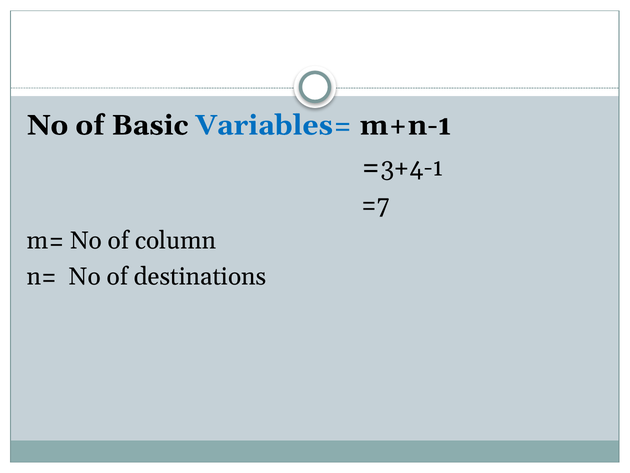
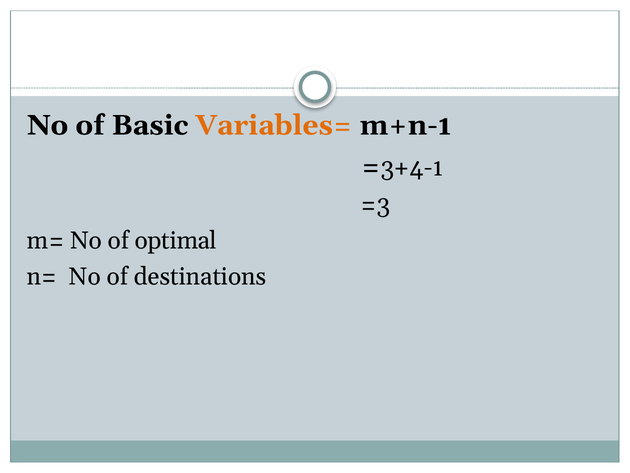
Variables= colour: blue -> orange
=7: =7 -> =3
column: column -> optimal
